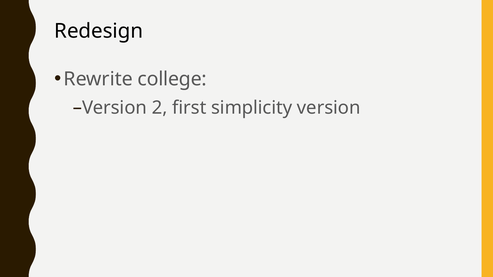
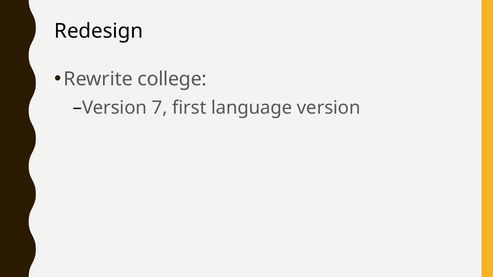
2: 2 -> 7
simplicity: simplicity -> language
